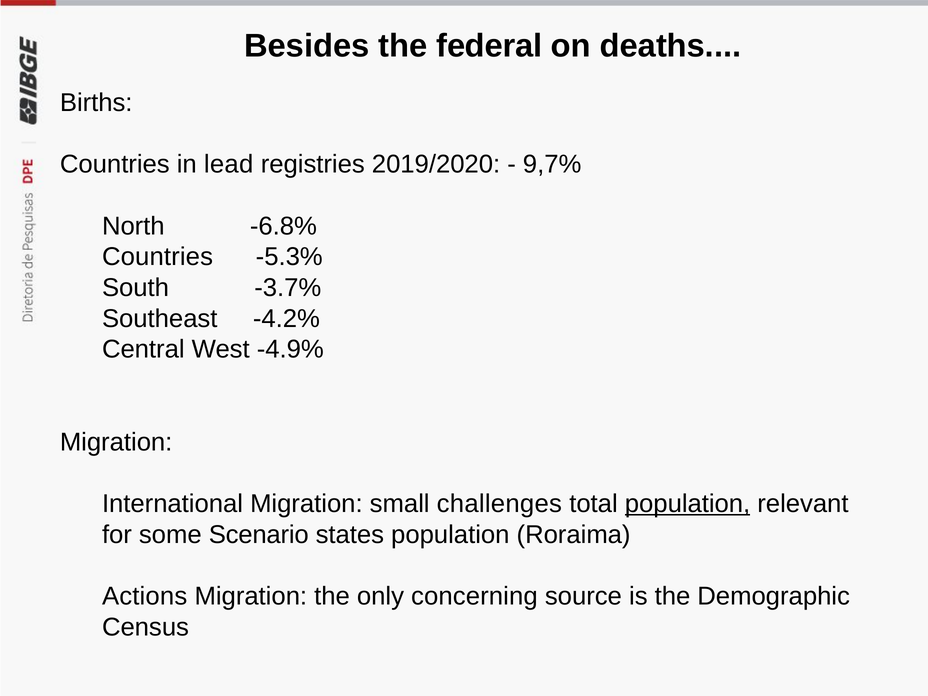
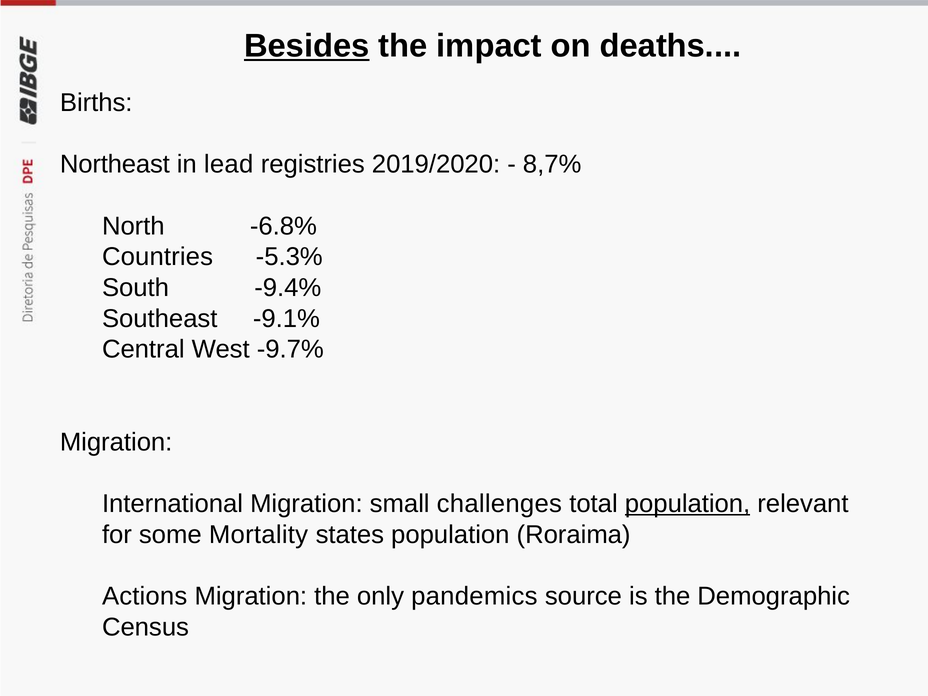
Besides underline: none -> present
federal: federal -> impact
Countries at (115, 164): Countries -> Northeast
9,7%: 9,7% -> 8,7%
-3.7%: -3.7% -> -9.4%
-4.2%: -4.2% -> -9.1%
-4.9%: -4.9% -> -9.7%
Scenario: Scenario -> Mortality
concerning: concerning -> pandemics
